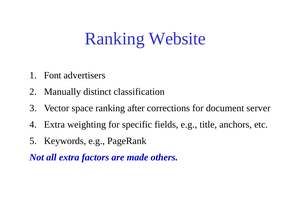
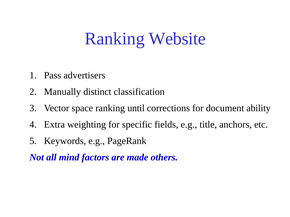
Font: Font -> Pass
after: after -> until
server: server -> ability
all extra: extra -> mind
